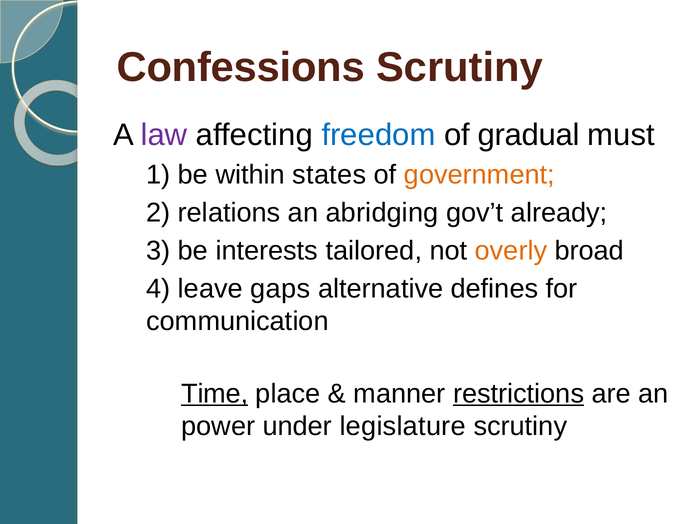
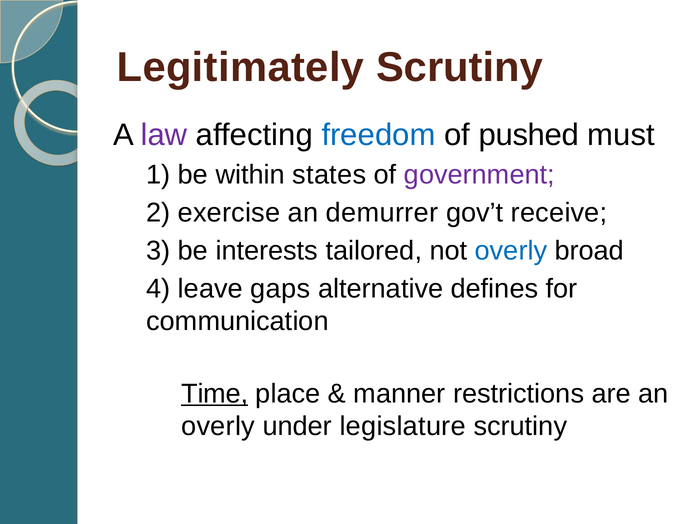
Confessions: Confessions -> Legitimately
gradual: gradual -> pushed
government colour: orange -> purple
relations: relations -> exercise
abridging: abridging -> demurrer
already: already -> receive
overly at (511, 251) colour: orange -> blue
restrictions underline: present -> none
power at (218, 426): power -> overly
